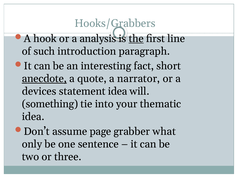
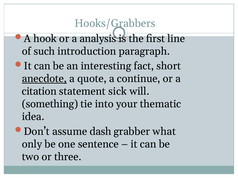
the underline: present -> none
narrator: narrator -> continue
devices: devices -> citation
statement idea: idea -> sick
page: page -> dash
